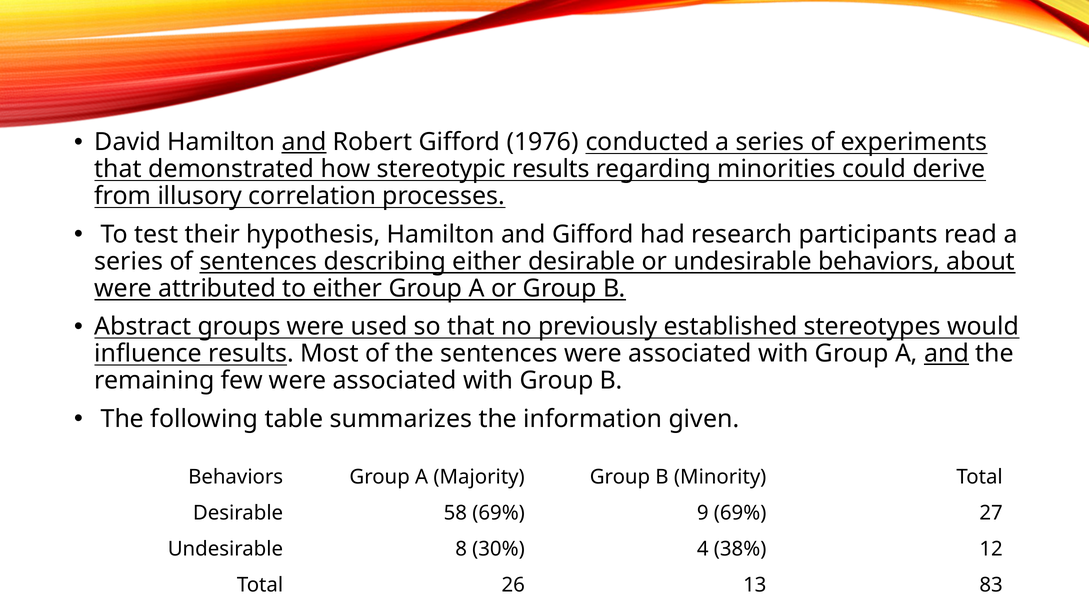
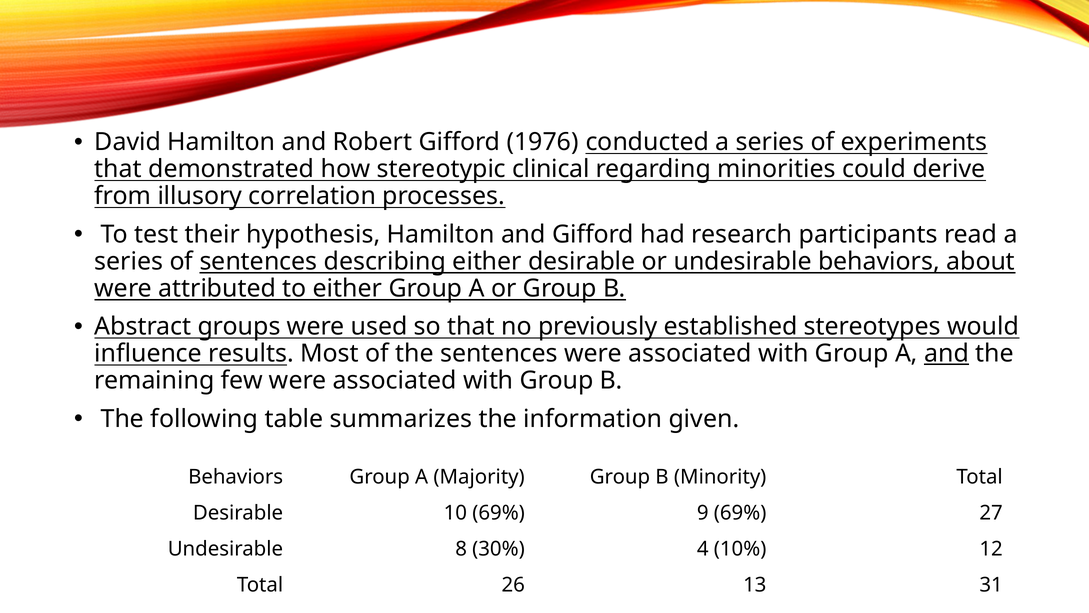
and at (304, 142) underline: present -> none
stereotypic results: results -> clinical
58: 58 -> 10
38%: 38% -> 10%
83: 83 -> 31
